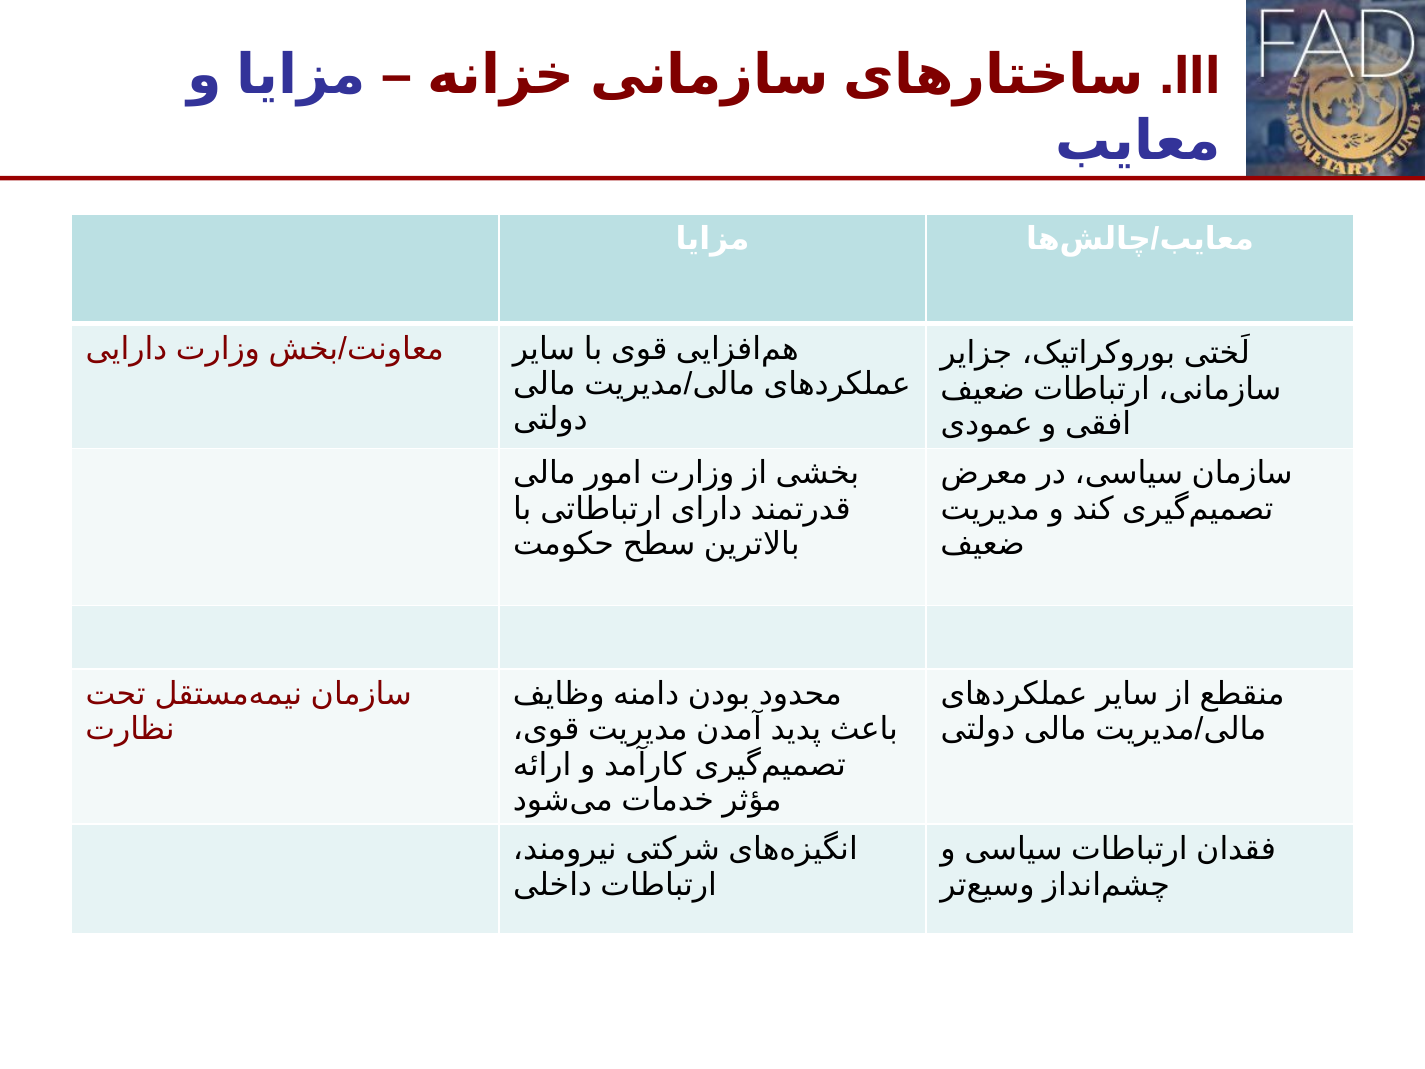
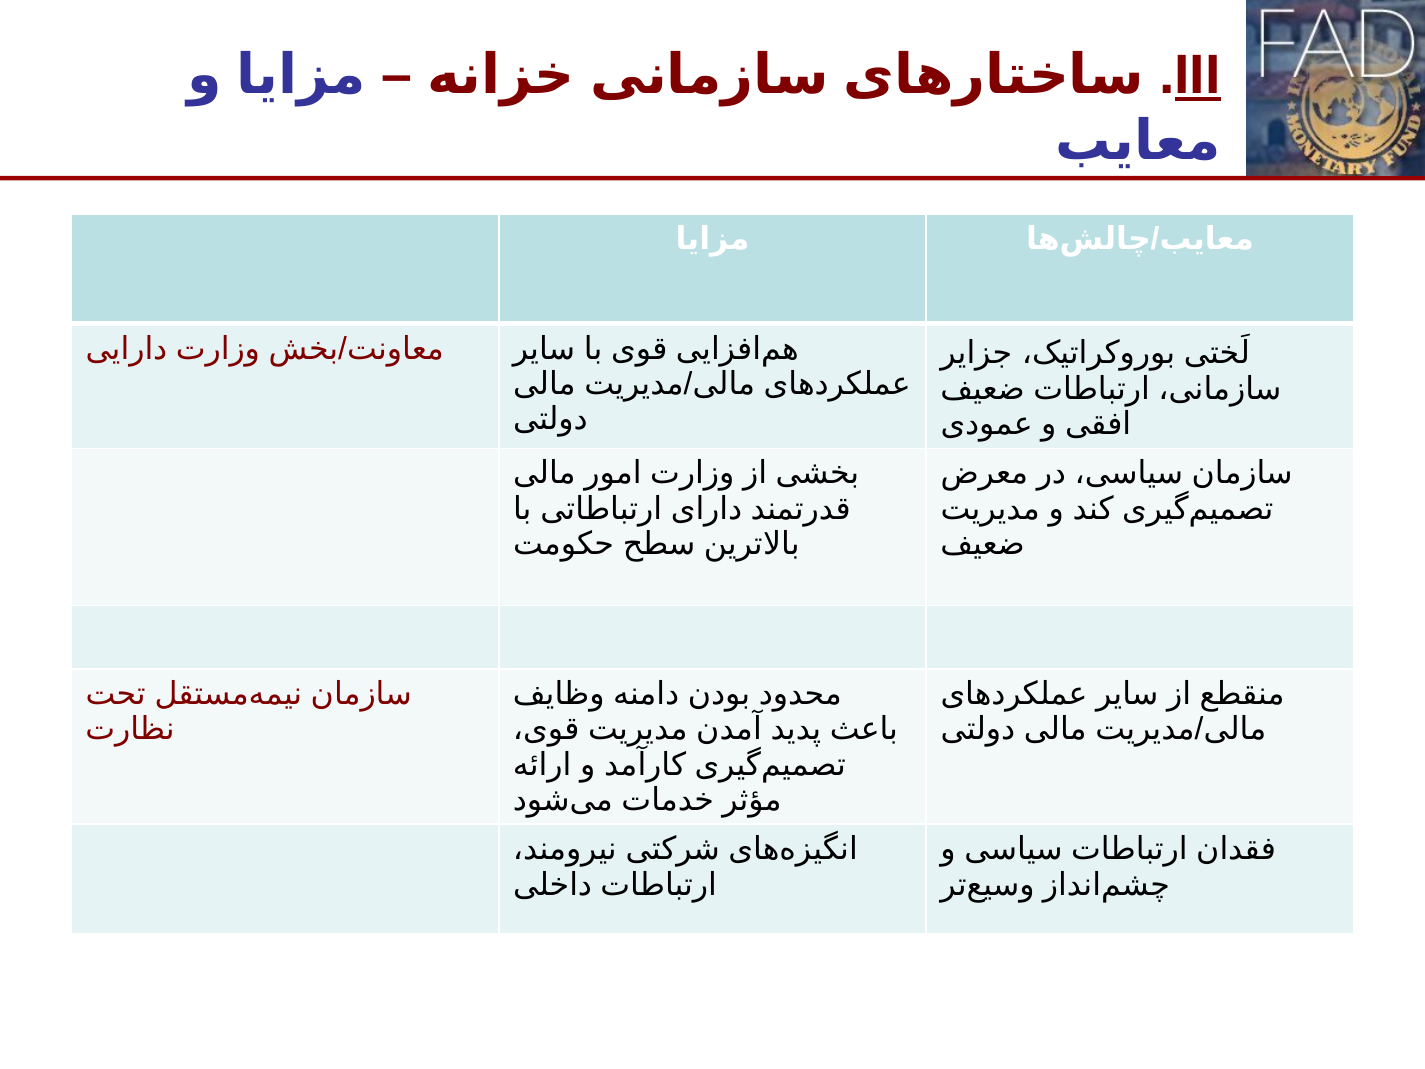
III underline: none -> present
